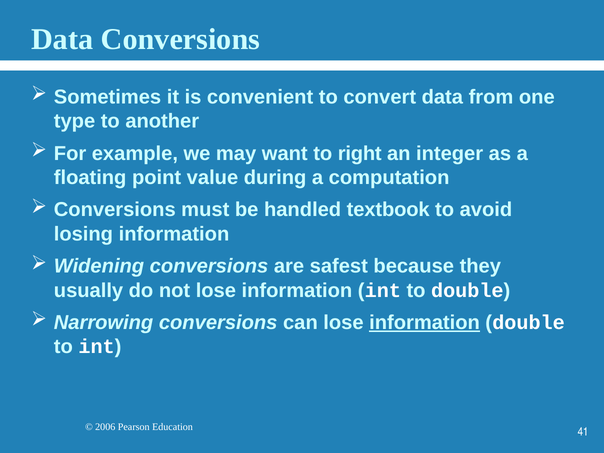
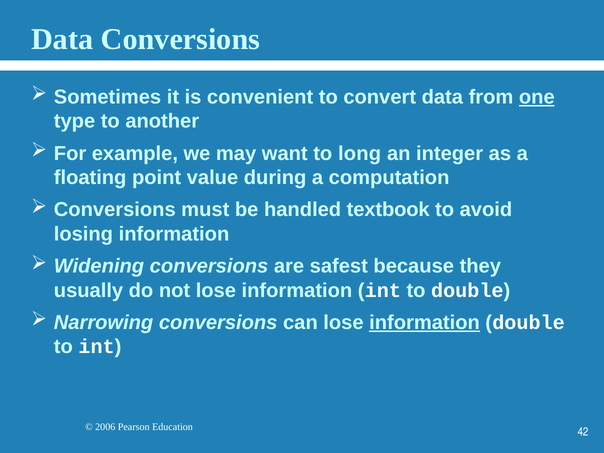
one underline: none -> present
right: right -> long
41: 41 -> 42
